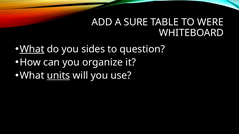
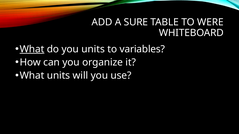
you sides: sides -> units
question: question -> variables
units at (58, 76) underline: present -> none
